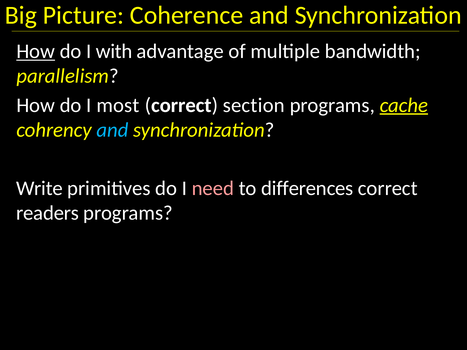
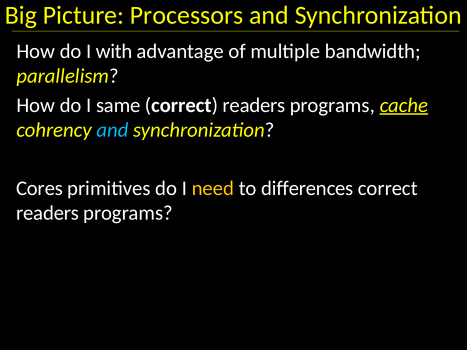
Coherence: Coherence -> Processors
How at (36, 51) underline: present -> none
most: most -> same
section at (254, 105): section -> readers
Write: Write -> Cores
need colour: pink -> yellow
